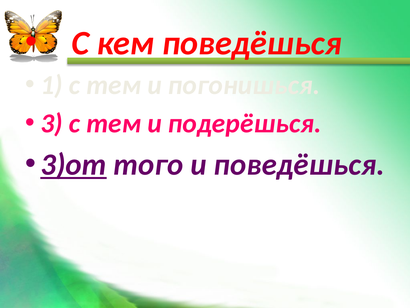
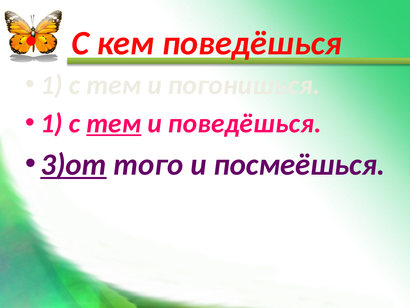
3 at (52, 123): 3 -> 1
тем at (114, 123) underline: none -> present
и подерёшься: подерёшься -> поведёшься
и поведёшься: поведёшься -> посмеёшься
